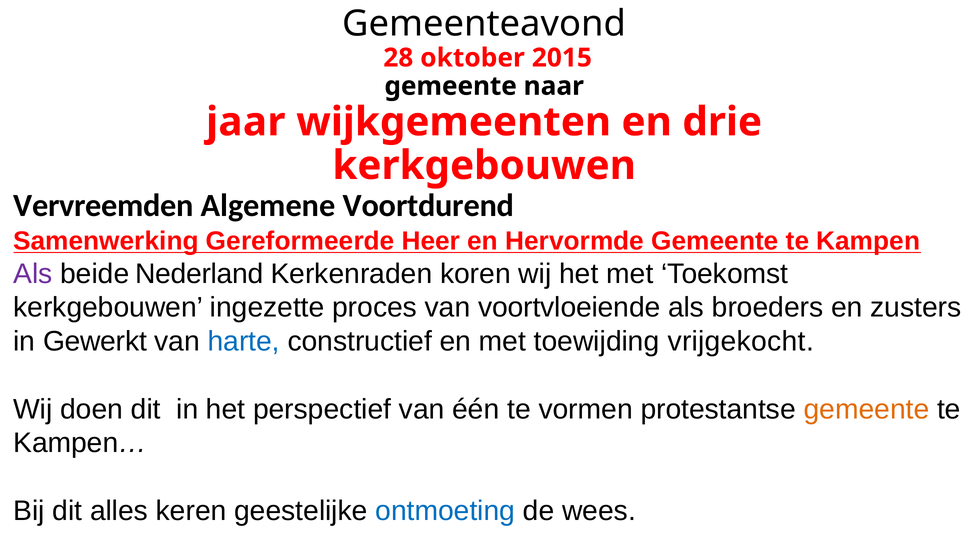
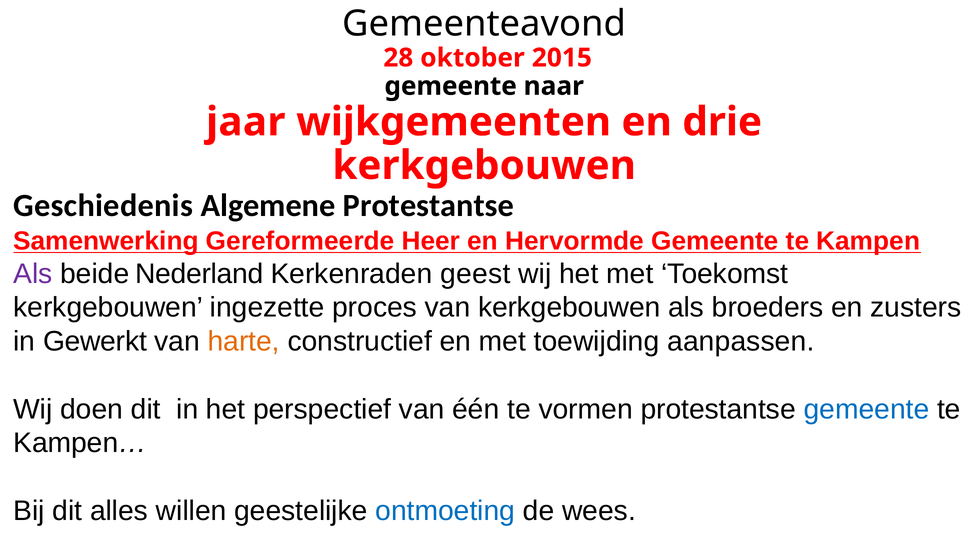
Vervreemden: Vervreemden -> Geschiedenis
Algemene Voortdurend: Voortdurend -> Protestantse
koren: koren -> geest
van voortvloeiende: voortvloeiende -> kerkgebouwen
harte colour: blue -> orange
vrijgekocht: vrijgekocht -> aanpassen
gemeente at (866, 410) colour: orange -> blue
keren: keren -> willen
